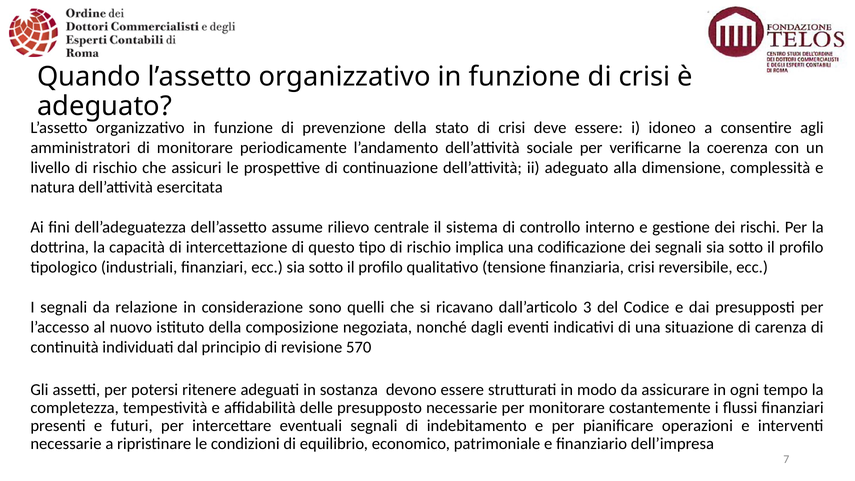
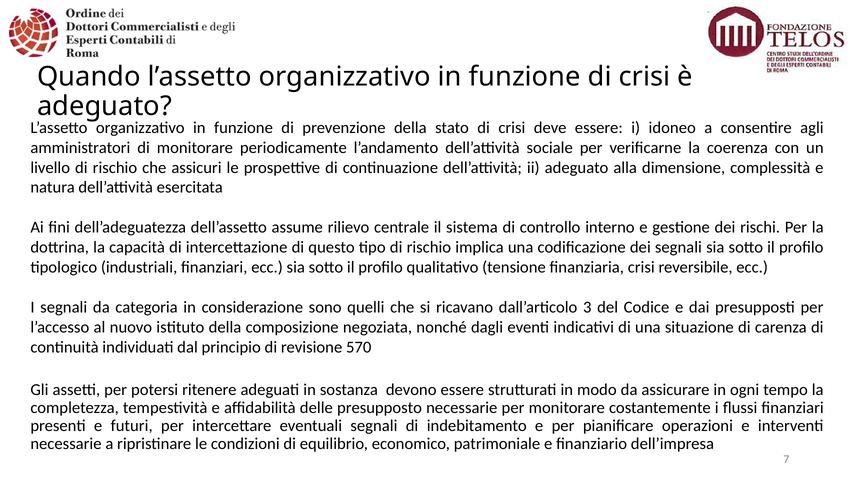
relazione: relazione -> categoria
